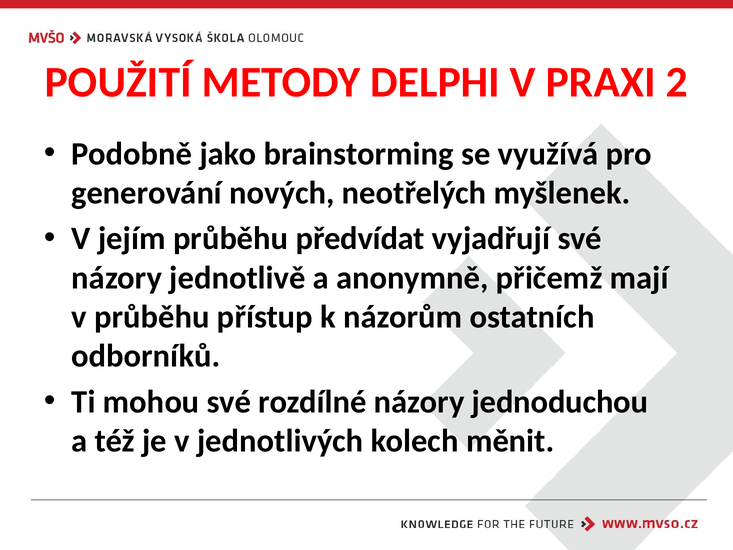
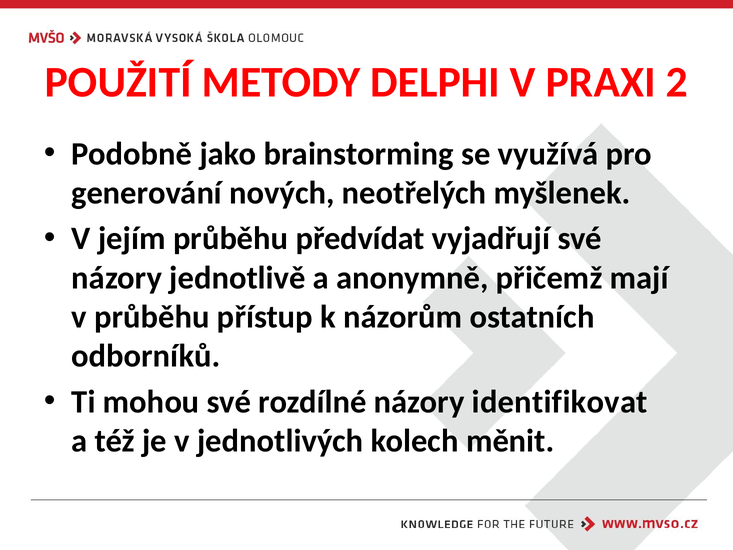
jednoduchou: jednoduchou -> identifikovat
